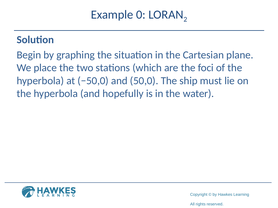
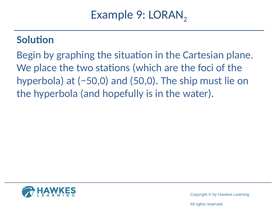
0: 0 -> 9
